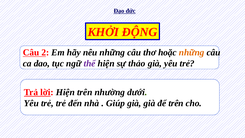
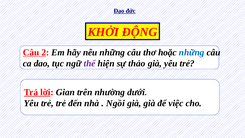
những at (192, 52) colour: orange -> blue
lời Hiện: Hiện -> Gian
Giúp: Giúp -> Ngồi
để trên: trên -> việc
